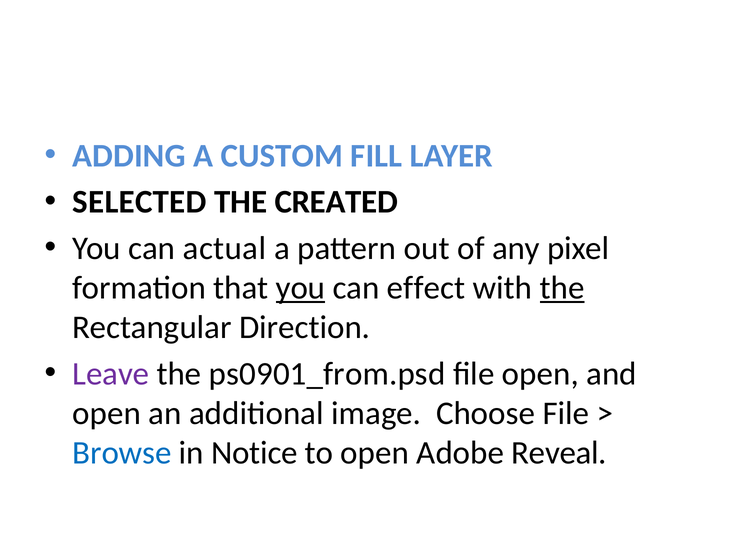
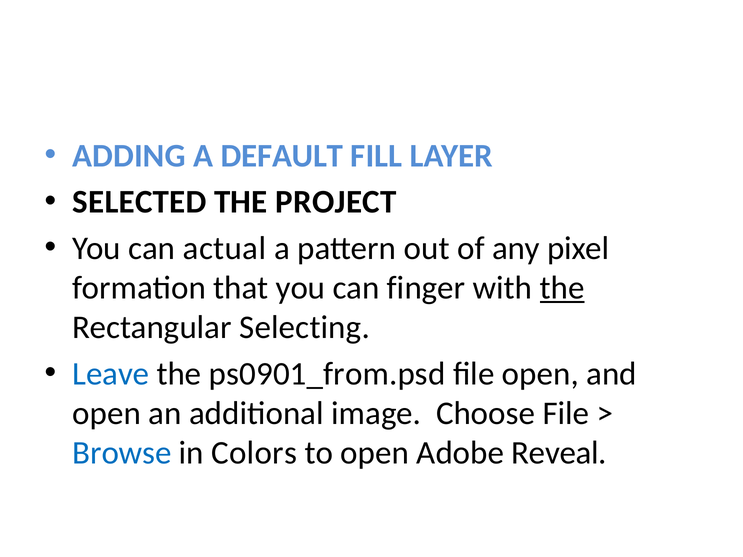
CUSTOM: CUSTOM -> DEFAULT
CREATED: CREATED -> PROJECT
you at (301, 288) underline: present -> none
effect: effect -> finger
Direction: Direction -> Selecting
Leave colour: purple -> blue
Notice: Notice -> Colors
